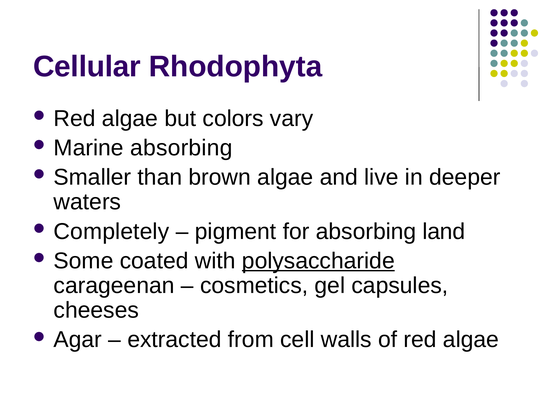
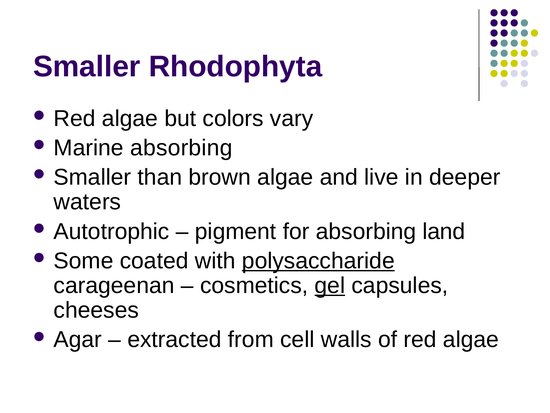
Cellular at (87, 67): Cellular -> Smaller
Completely: Completely -> Autotrophic
gel underline: none -> present
